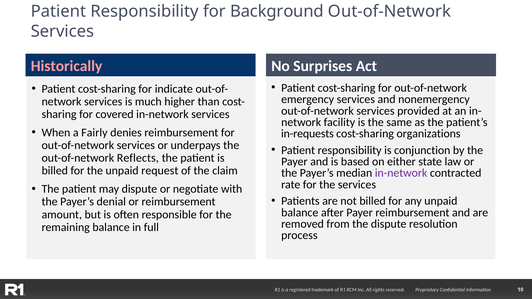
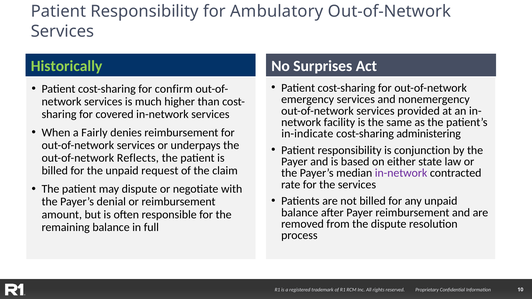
Background: Background -> Ambulatory
Historically colour: pink -> light green
indicate: indicate -> confirm
in-requests: in-requests -> in-indicate
organizations: organizations -> administering
